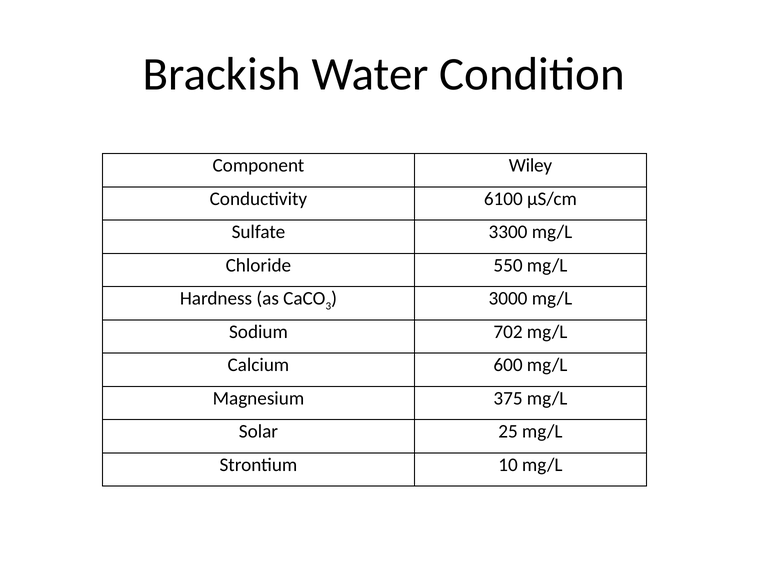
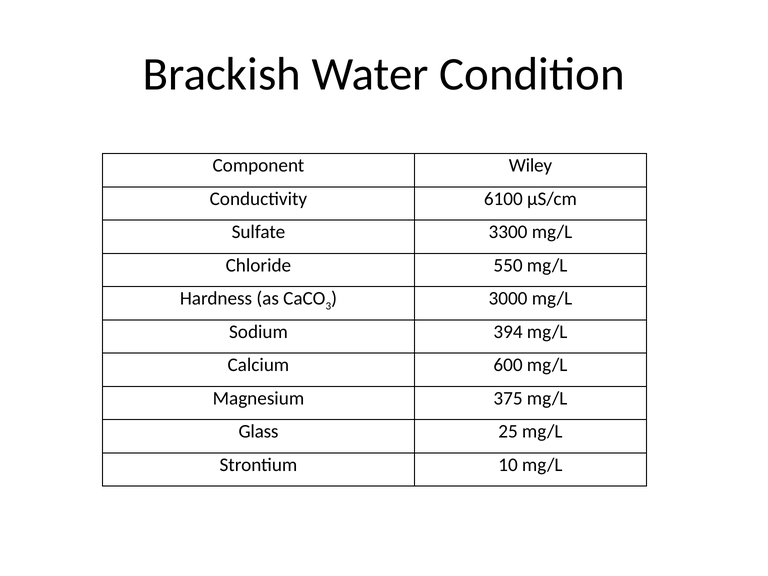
702: 702 -> 394
Solar: Solar -> Glass
